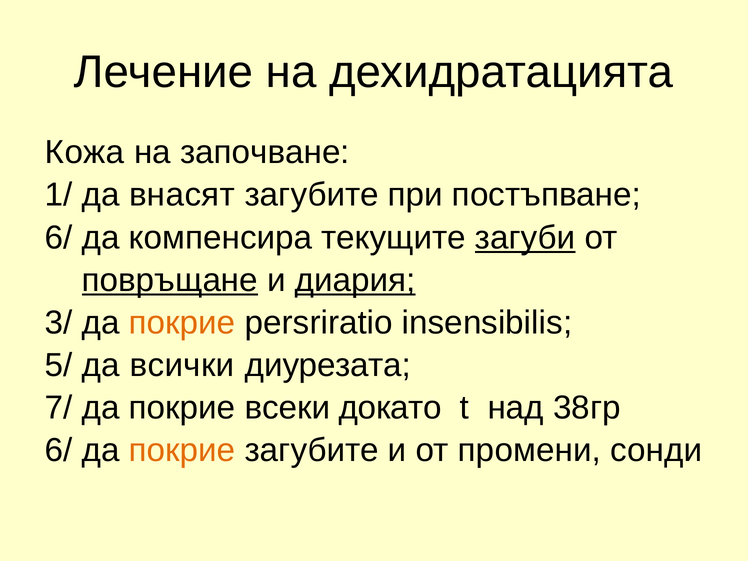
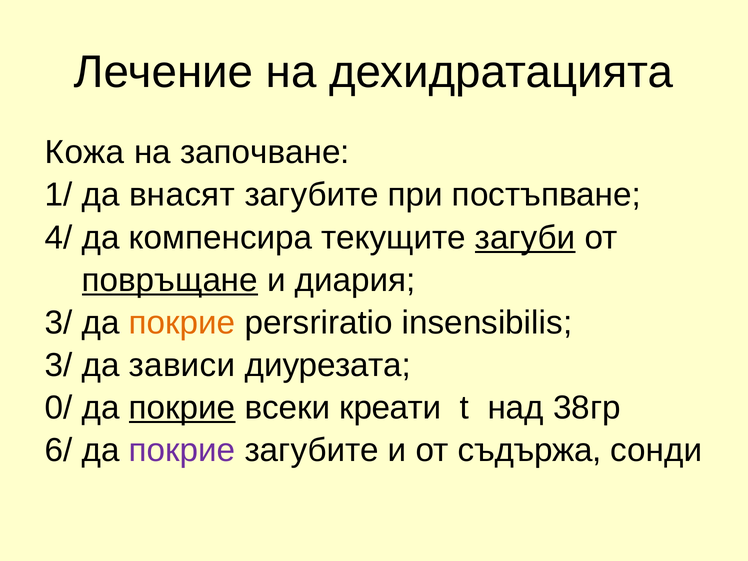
6/ at (59, 238): 6/ -> 4/
диария underline: present -> none
5/ at (59, 365): 5/ -> 3/
всички: всички -> зависи
7/: 7/ -> 0/
покрие at (182, 408) underline: none -> present
докато: докато -> креати
покрие at (182, 450) colour: orange -> purple
промени: промени -> съдържа
